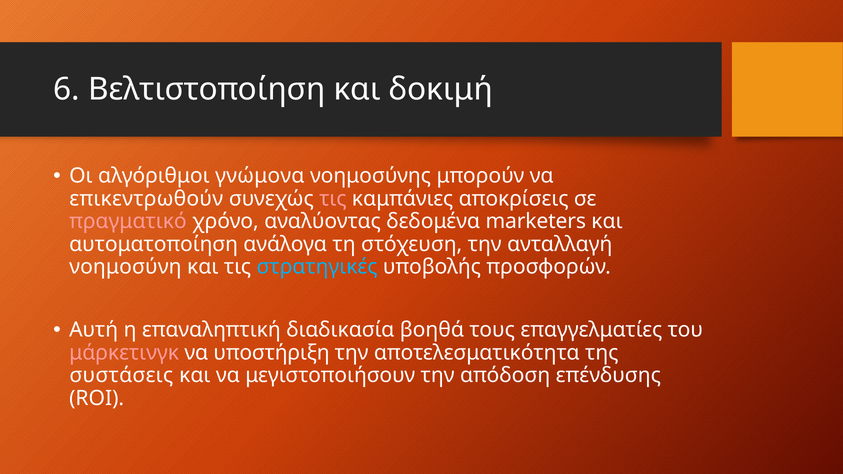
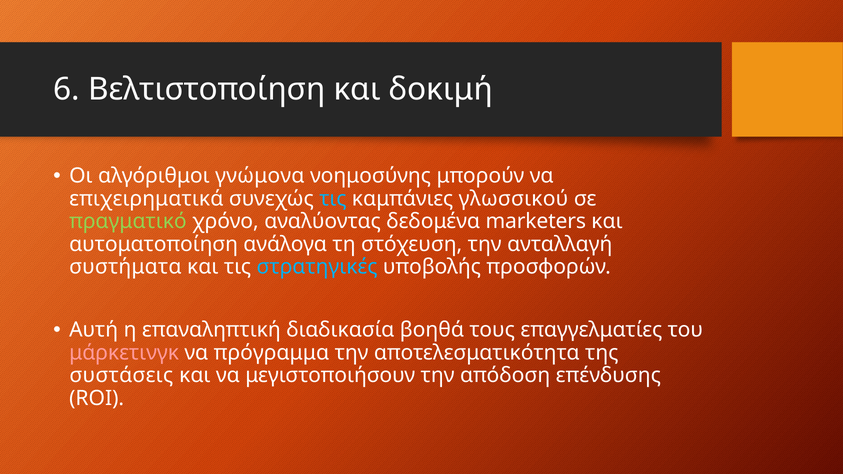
επικεντρωθούν: επικεντρωθούν -> επιχειρηματικά
τις at (333, 199) colour: pink -> light blue
αποκρίσεις: αποκρίσεις -> γλωσσικού
πραγματικό colour: pink -> light green
νοημοσύνη: νοημοσύνη -> συστήματα
υποστήριξη: υποστήριξη -> πρόγραμμα
